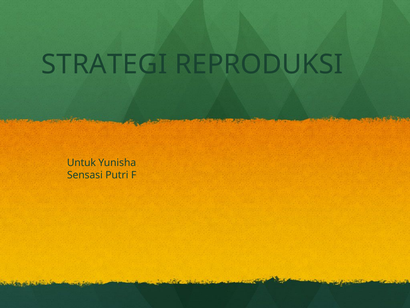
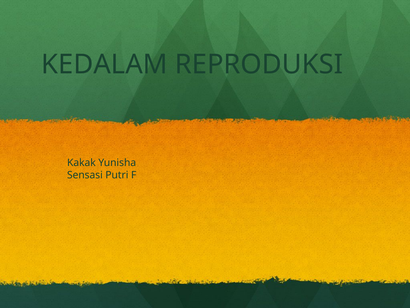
STRATEGI: STRATEGI -> KEDALAM
Untuk: Untuk -> Kakak
